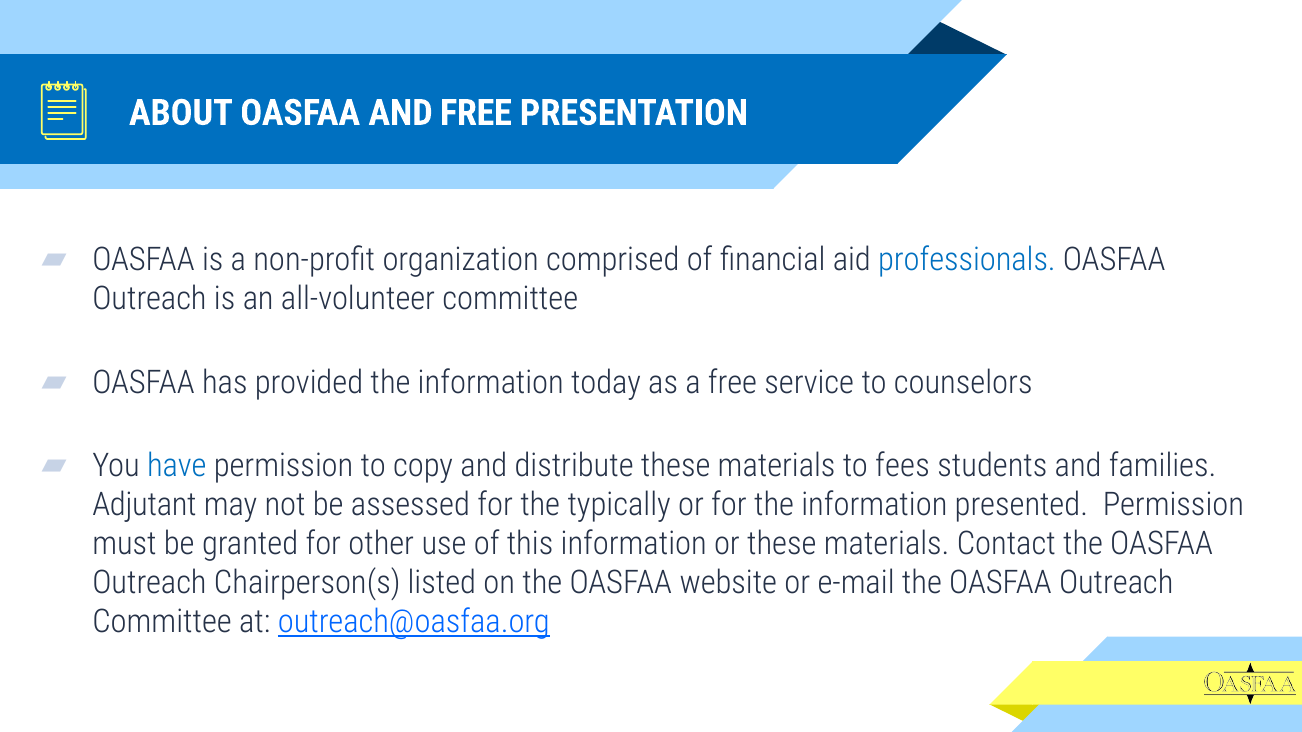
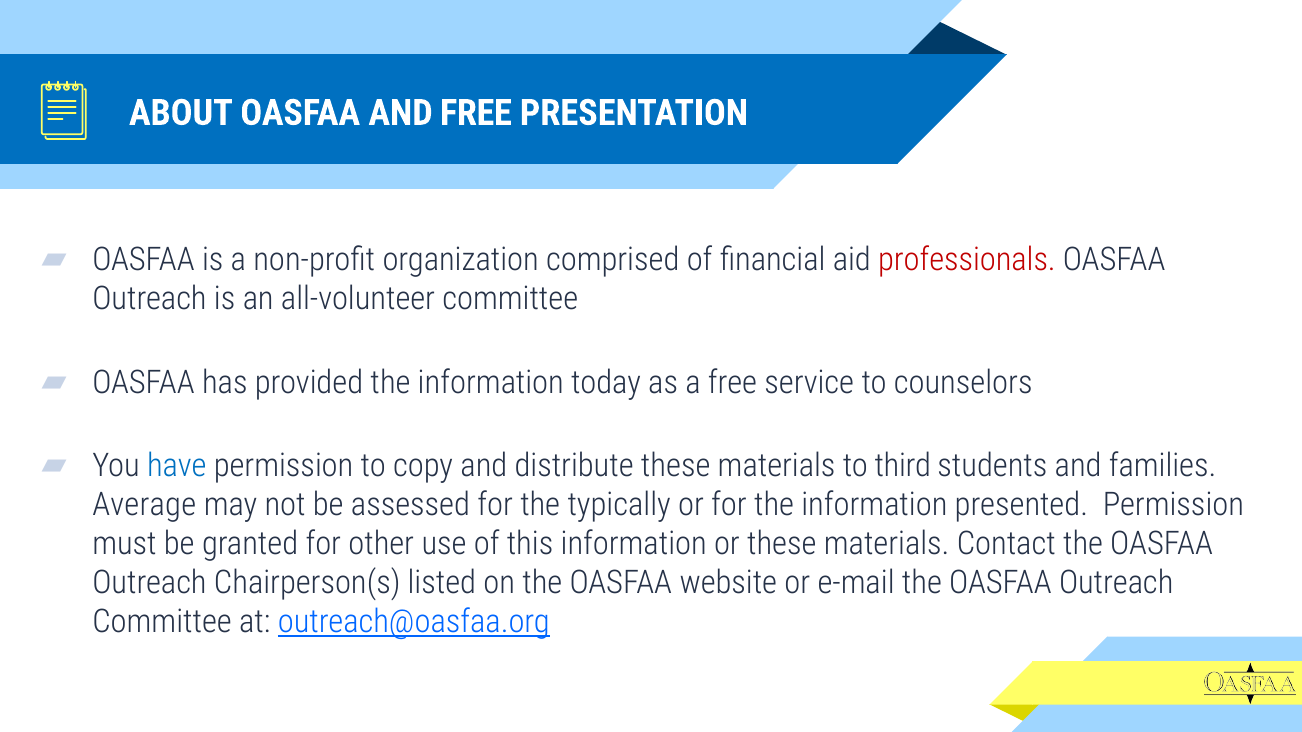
professionals colour: blue -> red
fees: fees -> third
Adjutant: Adjutant -> Average
